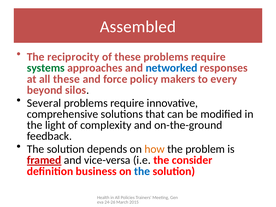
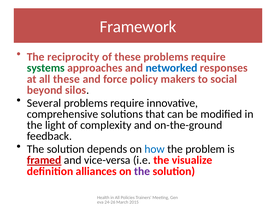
Assembled: Assembled -> Framework
every: every -> social
how colour: orange -> blue
consider: consider -> visualize
business: business -> alliances
the at (142, 171) colour: blue -> purple
